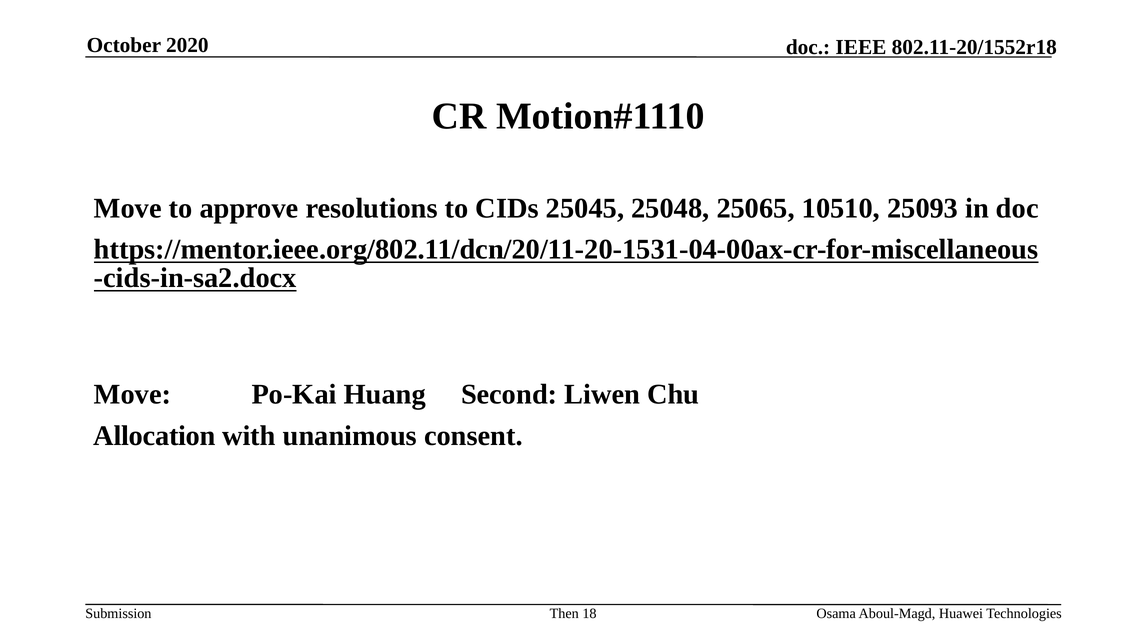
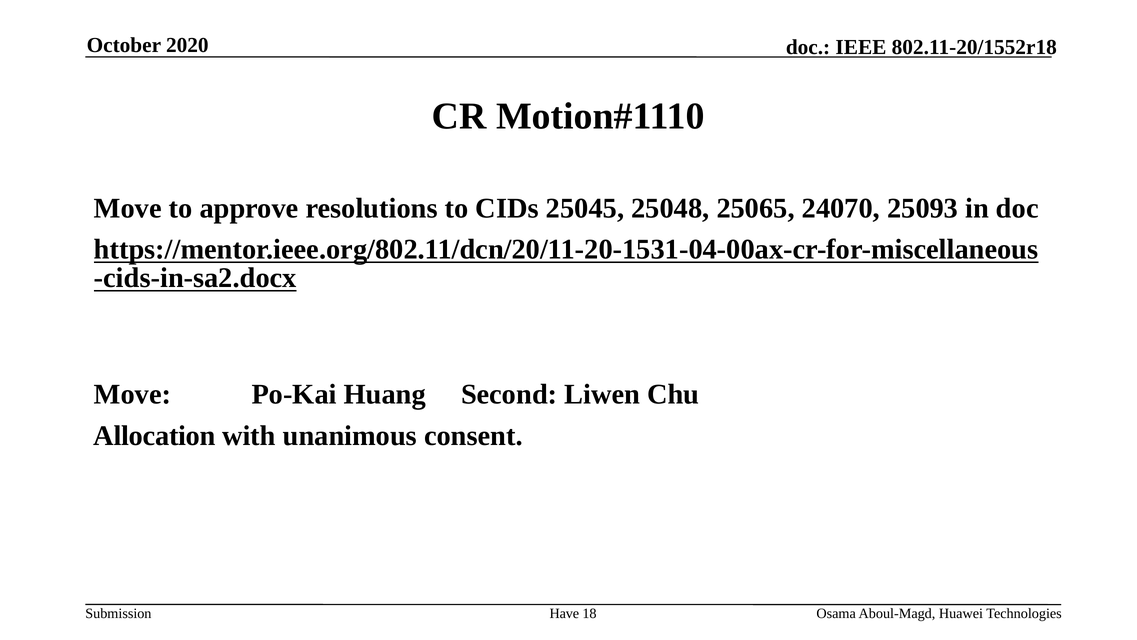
10510: 10510 -> 24070
Then: Then -> Have
